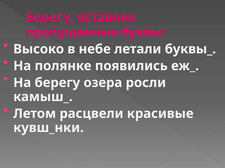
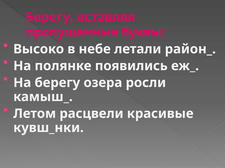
буквы_: буквы_ -> район_
